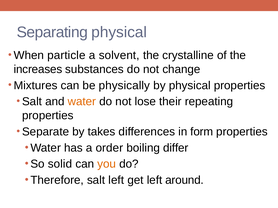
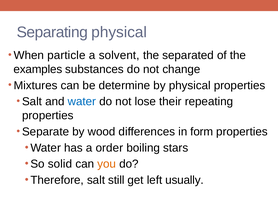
crystalline: crystalline -> separated
increases: increases -> examples
physically: physically -> determine
water at (82, 102) colour: orange -> blue
takes: takes -> wood
differ: differ -> stars
salt left: left -> still
around: around -> usually
